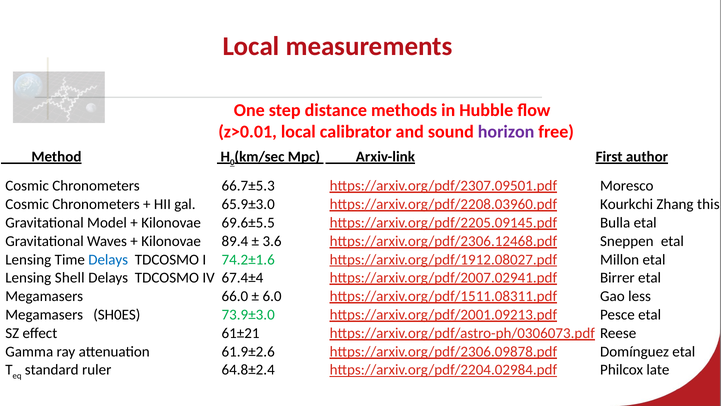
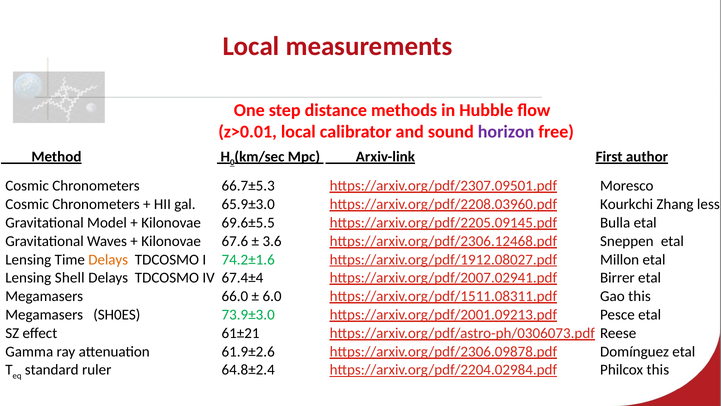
this: this -> less
89.4: 89.4 -> 67.6
Delays at (108, 259) colour: blue -> orange
Gao less: less -> this
Philcox late: late -> this
